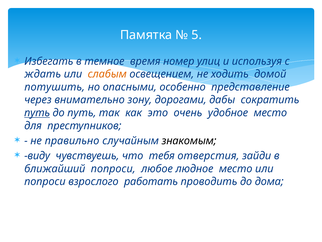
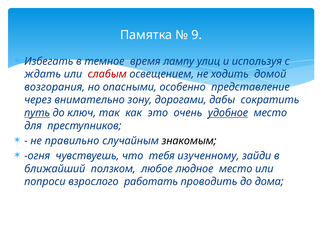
5: 5 -> 9
номер: номер -> лампу
слабым colour: orange -> red
потушить: потушить -> возгорания
до путь: путь -> ключ
удобное underline: none -> present
виду: виду -> огня
отверстия: отверстия -> изученному
ближайший попроси: попроси -> ползком
